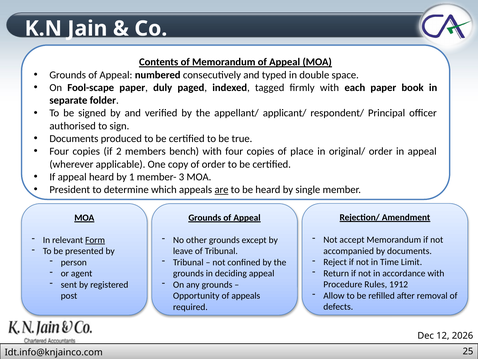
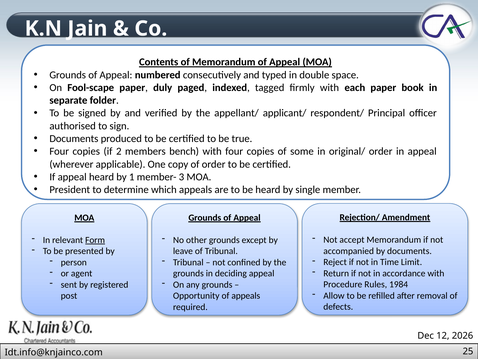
place: place -> some
are underline: present -> none
1912: 1912 -> 1984
